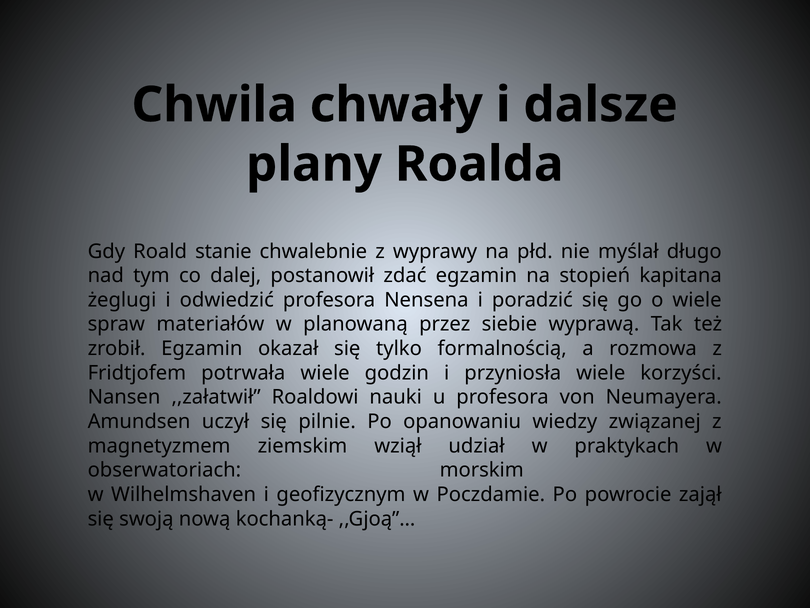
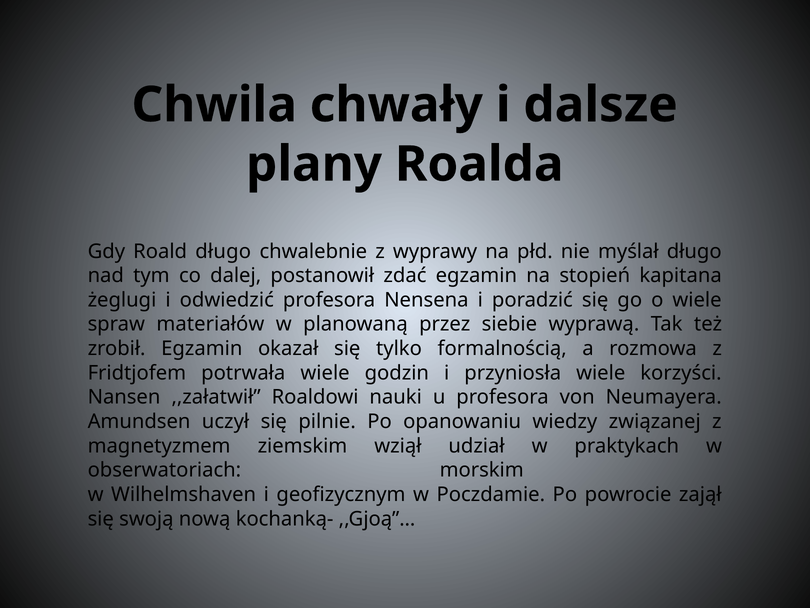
Roald stanie: stanie -> długo
